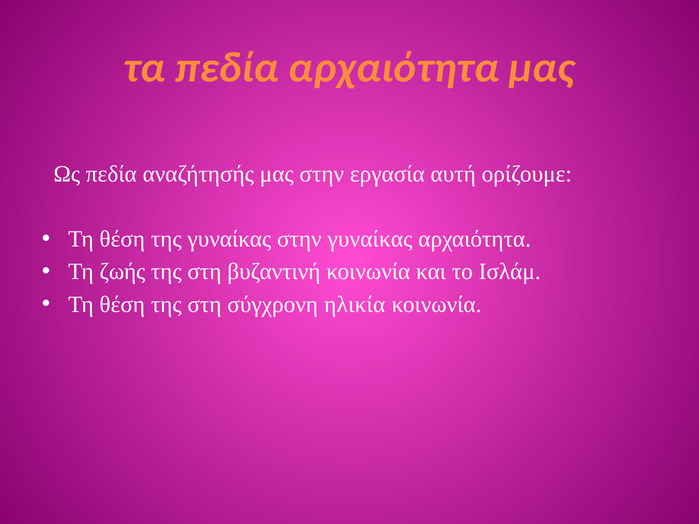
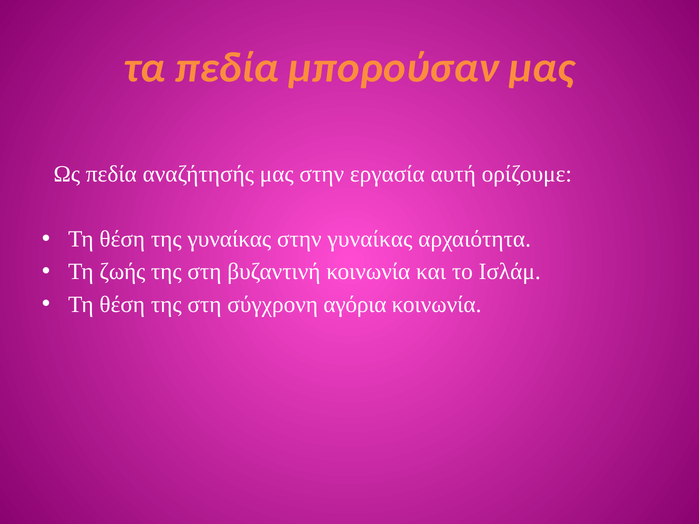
πεδία αρχαιότητα: αρχαιότητα -> μπορούσαν
ηλικία: ηλικία -> αγόρια
